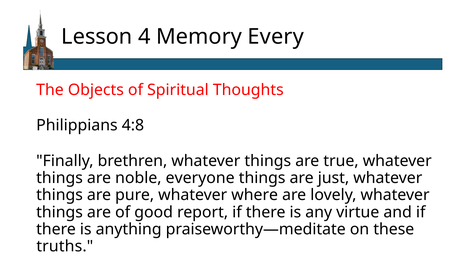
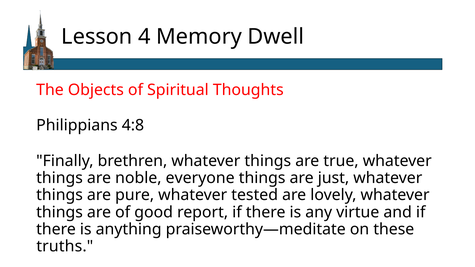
Every: Every -> Dwell
where: where -> tested
